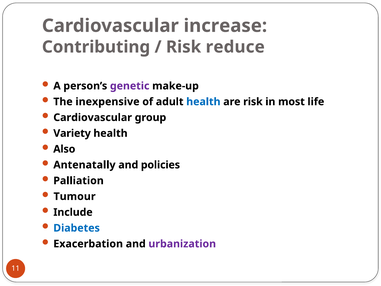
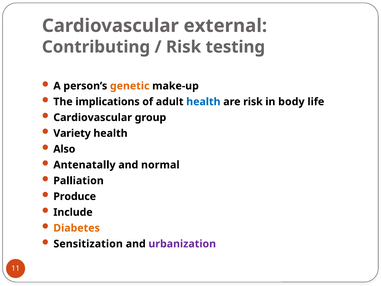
increase: increase -> external
reduce: reduce -> testing
genetic colour: purple -> orange
inexpensive: inexpensive -> implications
most: most -> body
policies: policies -> normal
Tumour: Tumour -> Produce
Diabetes colour: blue -> orange
Exacerbation: Exacerbation -> Sensitization
